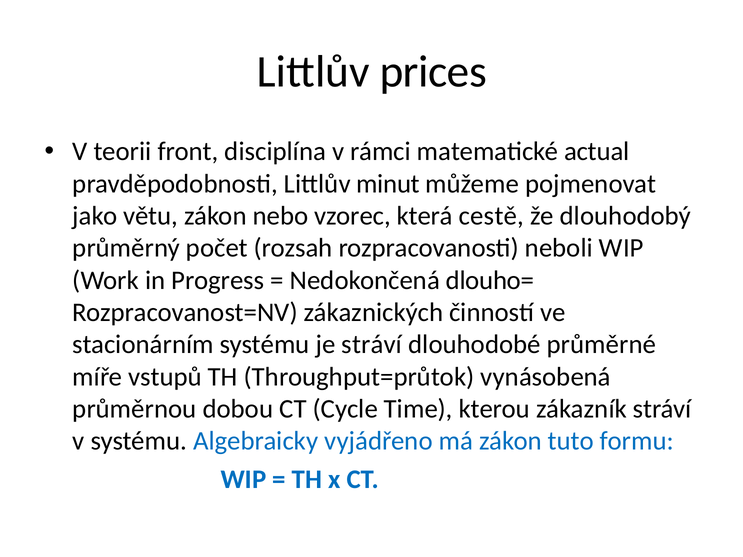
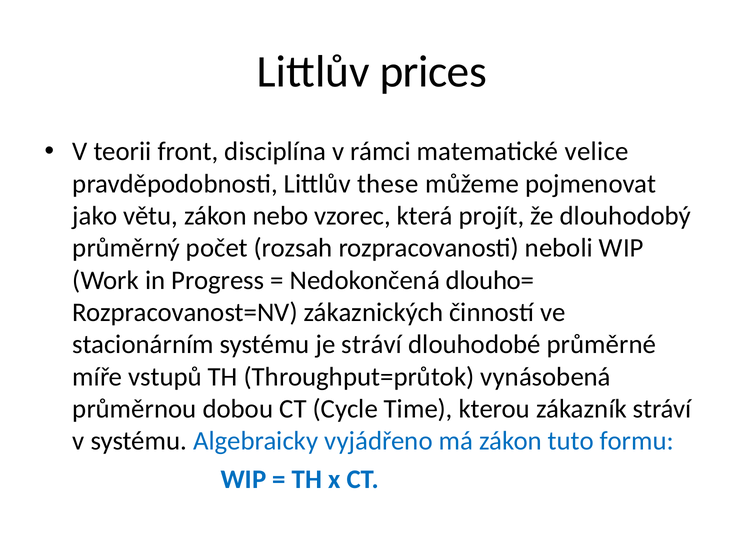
actual: actual -> velice
minut: minut -> these
cestě: cestě -> projít
